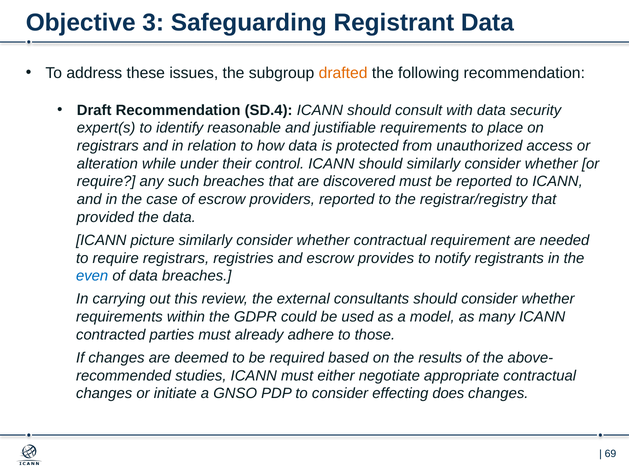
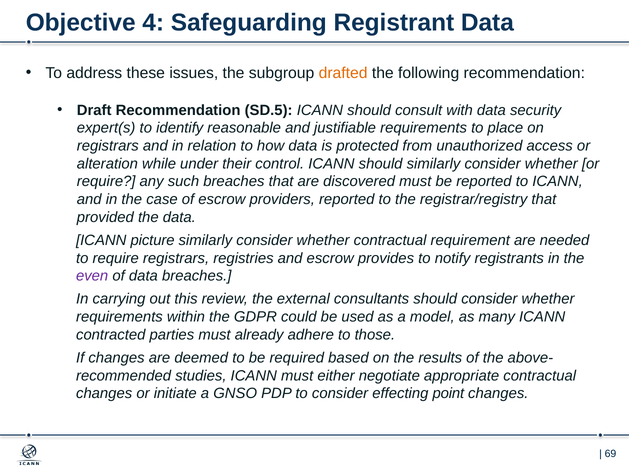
3: 3 -> 4
SD.4: SD.4 -> SD.5
even colour: blue -> purple
does: does -> point
